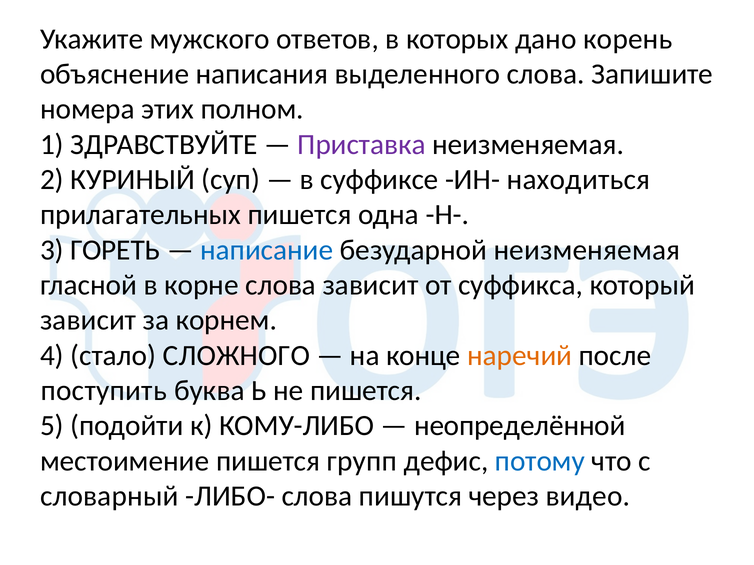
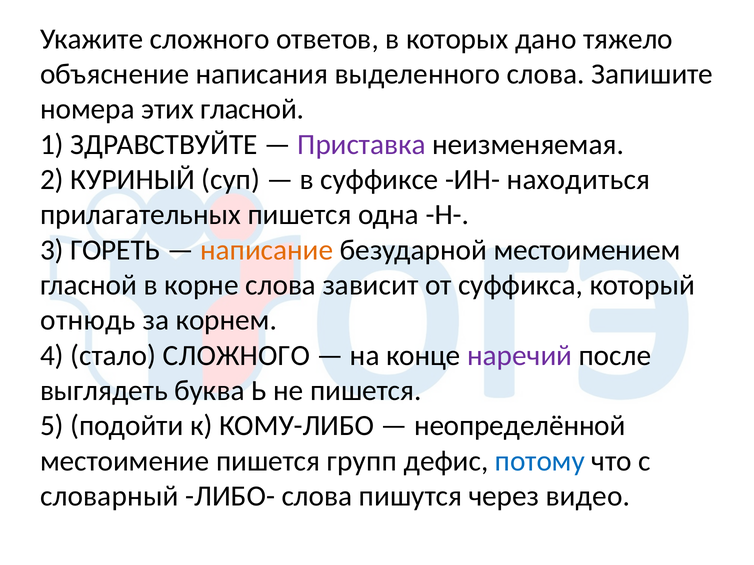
Укажите мужского: мужского -> сложного
корень: корень -> тяжело
этих полном: полном -> гласной
написание colour: blue -> orange
безударной неизменяемая: неизменяемая -> местоимением
зависит at (88, 321): зависит -> отнюдь
наречий colour: orange -> purple
поступить: поступить -> выглядеть
